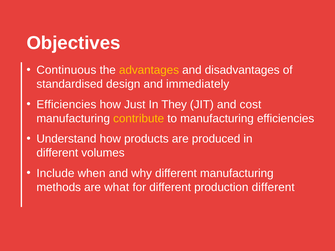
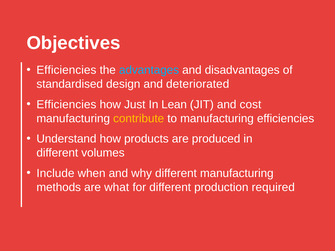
Continuous at (66, 70): Continuous -> Efficiencies
advantages colour: yellow -> light blue
immediately: immediately -> deteriorated
They: They -> Lean
production different: different -> required
